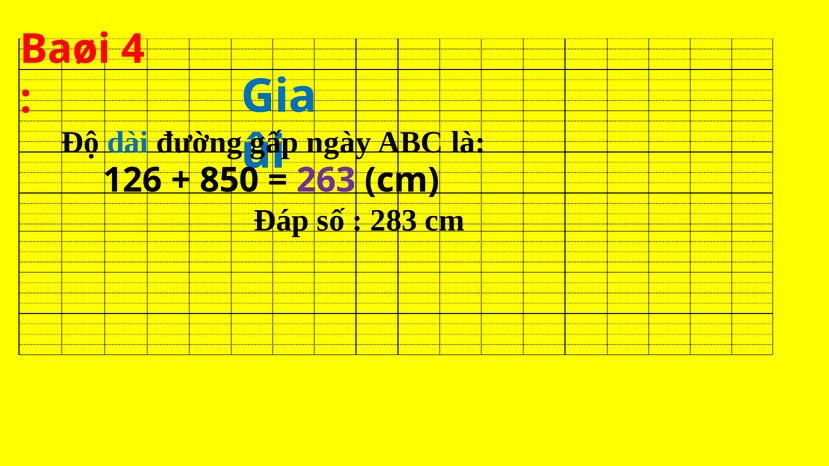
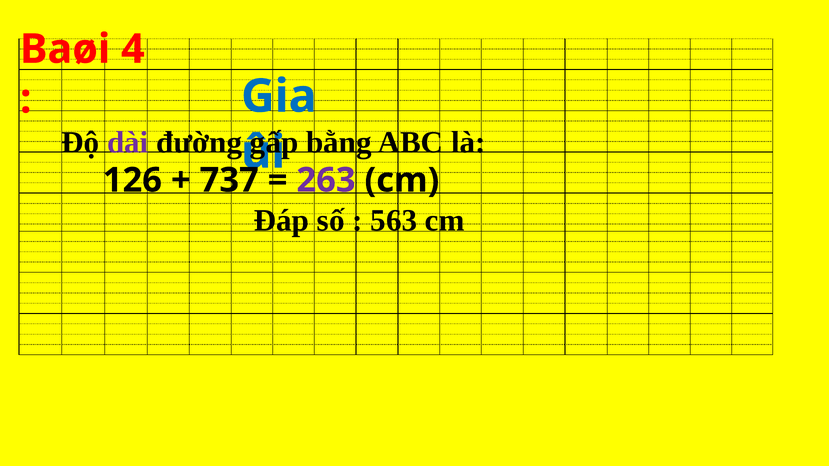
dài colour: blue -> purple
ngày: ngày -> bằng
850: 850 -> 737
283: 283 -> 563
